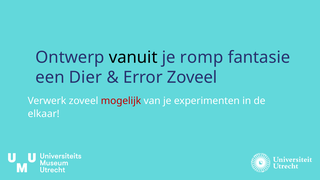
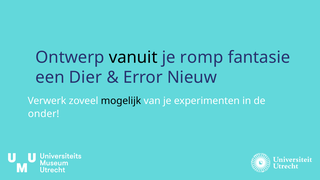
Error Zoveel: Zoveel -> Nieuw
mogelijk colour: red -> black
elkaar: elkaar -> onder
